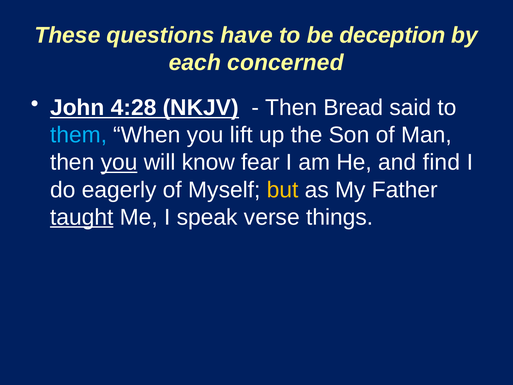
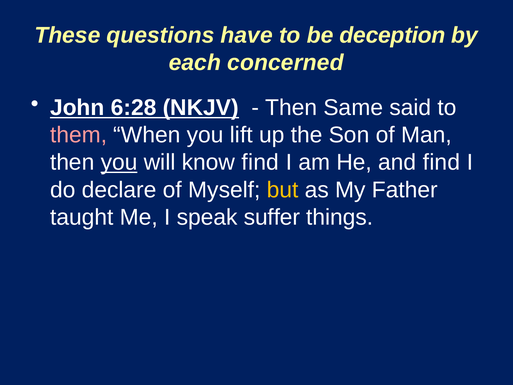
4:28: 4:28 -> 6:28
Bread: Bread -> Same
them colour: light blue -> pink
know fear: fear -> find
eagerly: eagerly -> declare
taught underline: present -> none
verse: verse -> suffer
